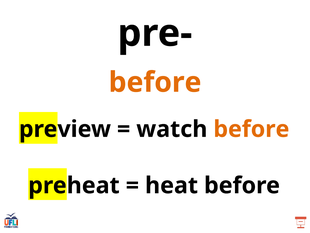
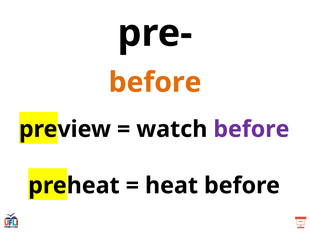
before at (251, 129) colour: orange -> purple
